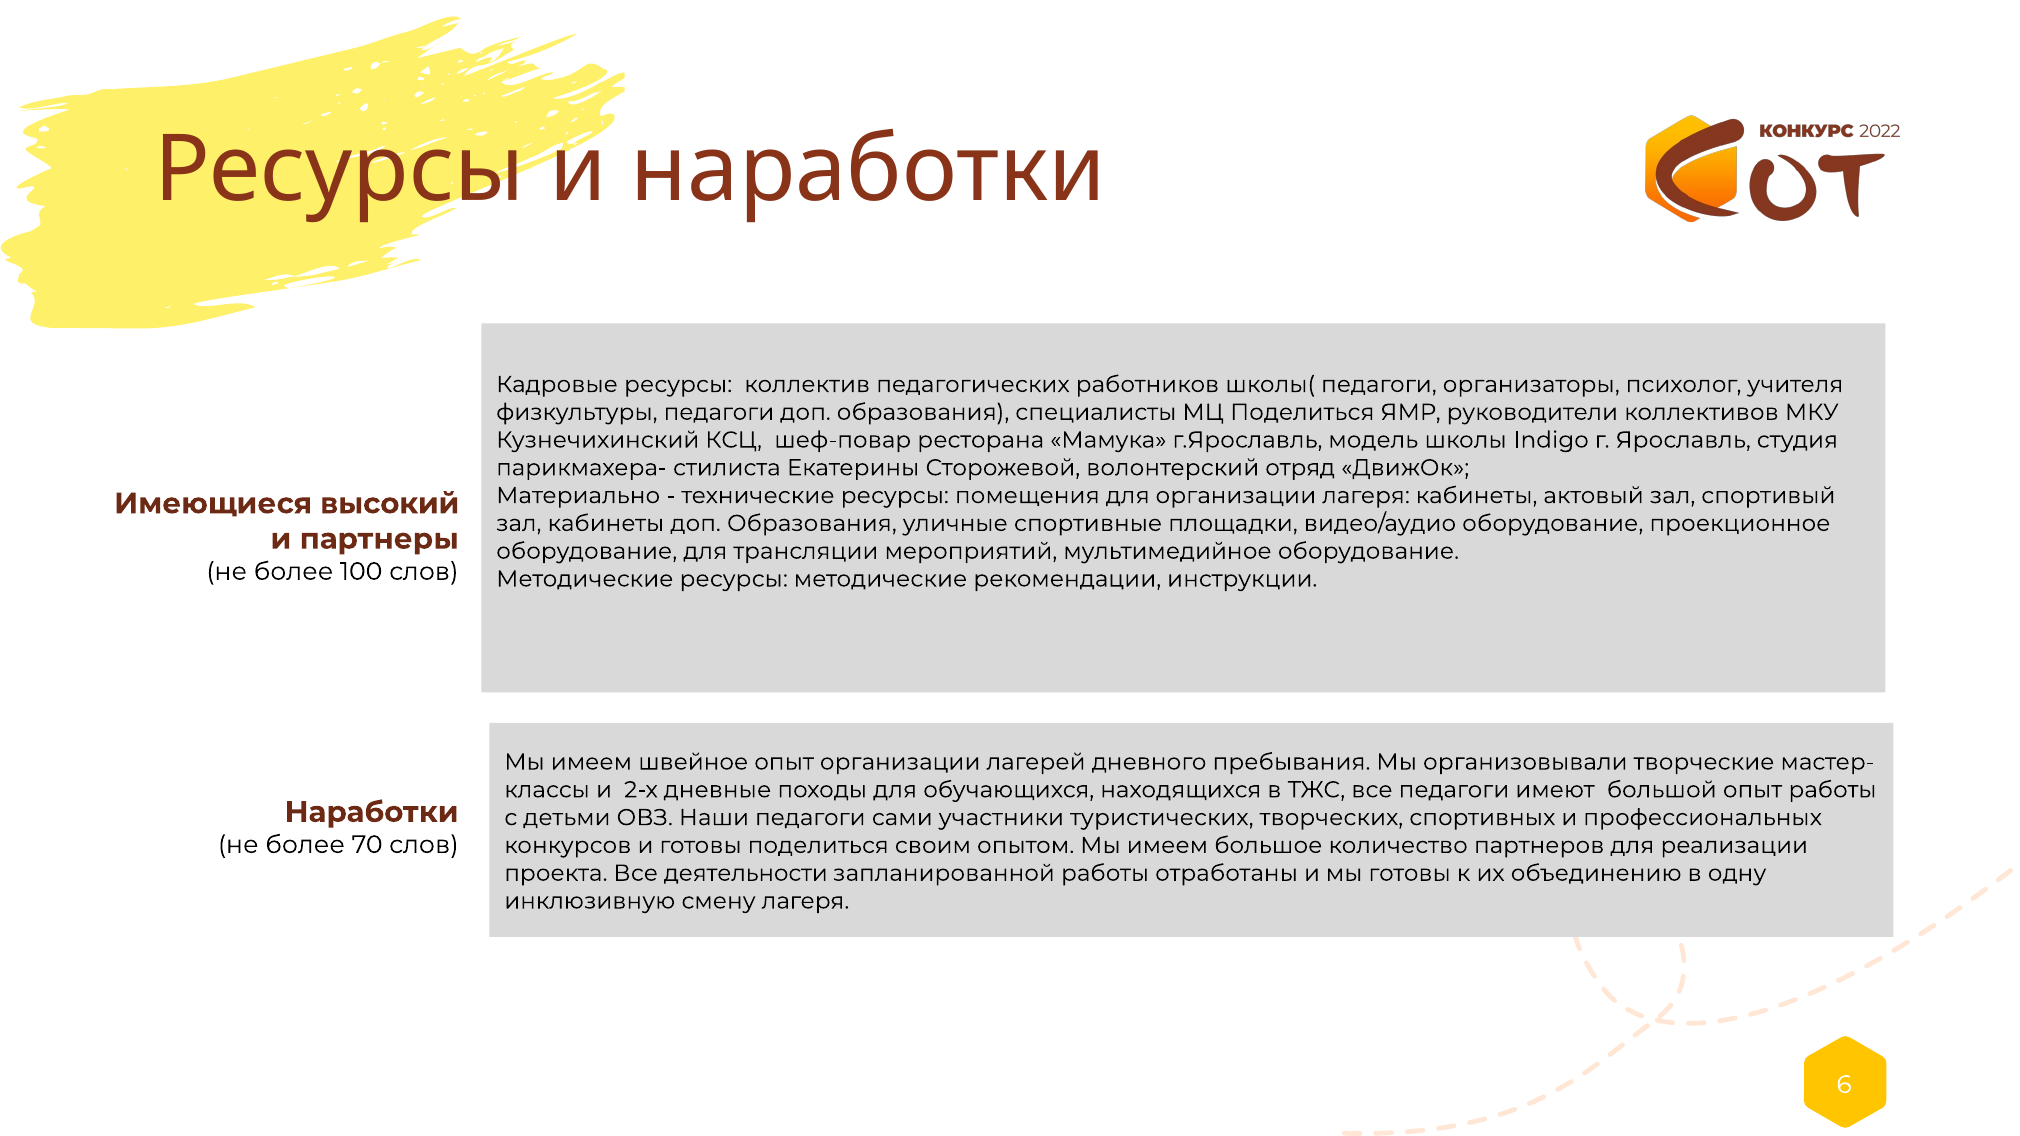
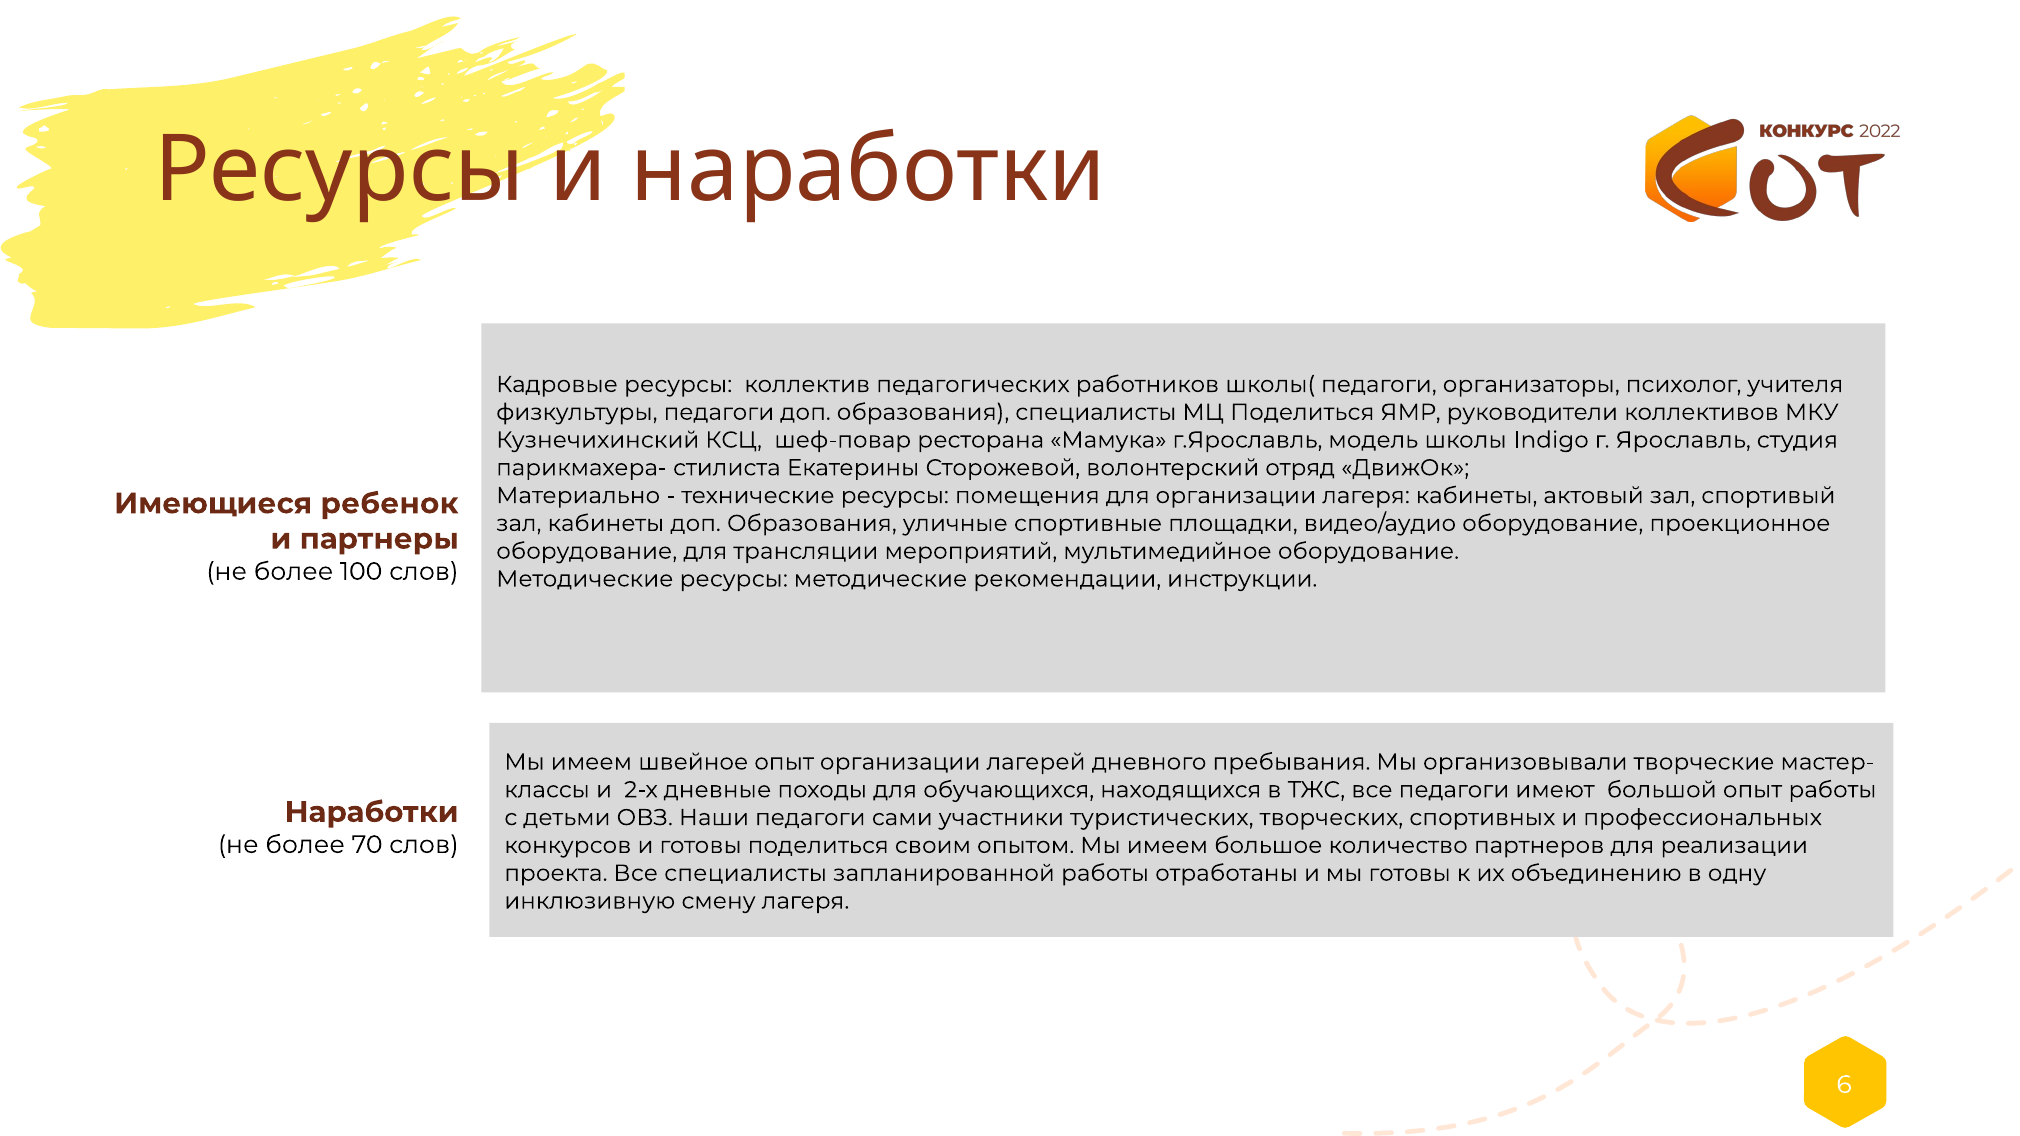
высокий: высокий -> ребенок
Все деятельности: деятельности -> специалисты
